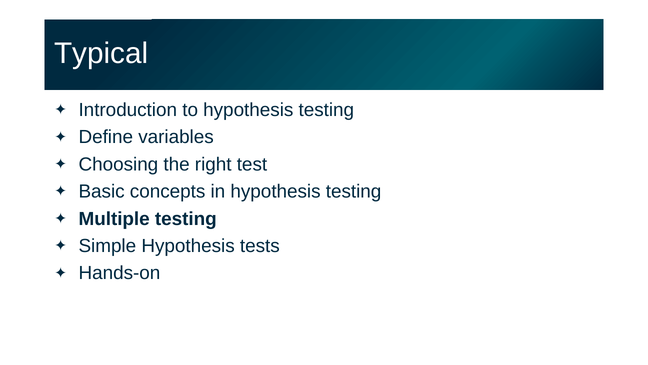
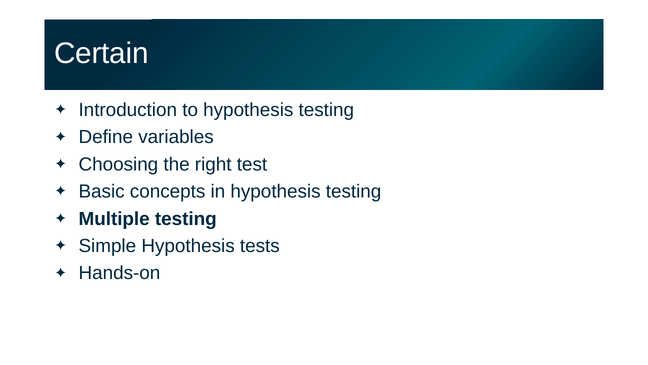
Typical: Typical -> Certain
